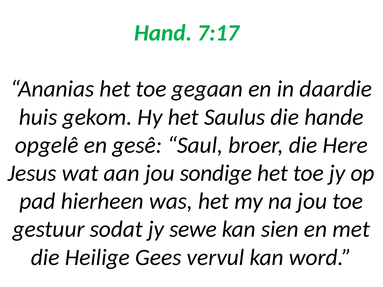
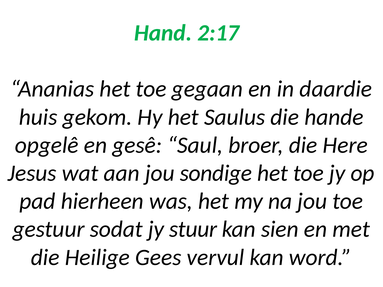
7:17: 7:17 -> 2:17
sewe: sewe -> stuur
